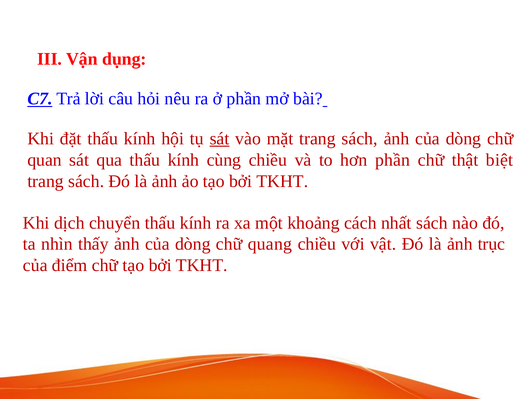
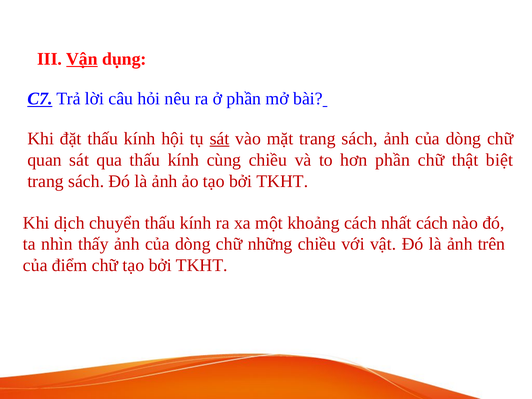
Vận underline: none -> present
nhất sách: sách -> cách
quang: quang -> những
trục: trục -> trên
